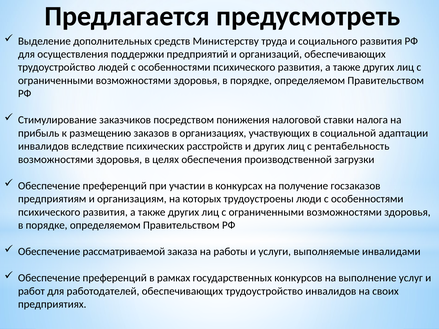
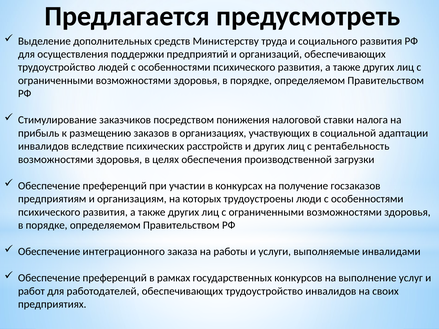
рассматриваемой: рассматриваемой -> интеграционного
